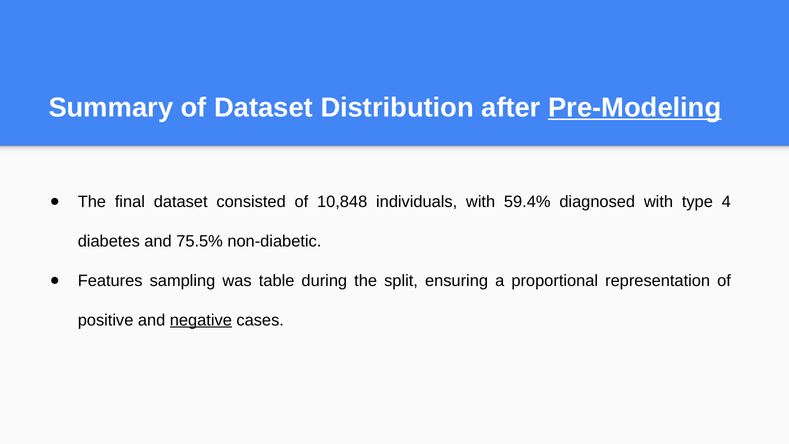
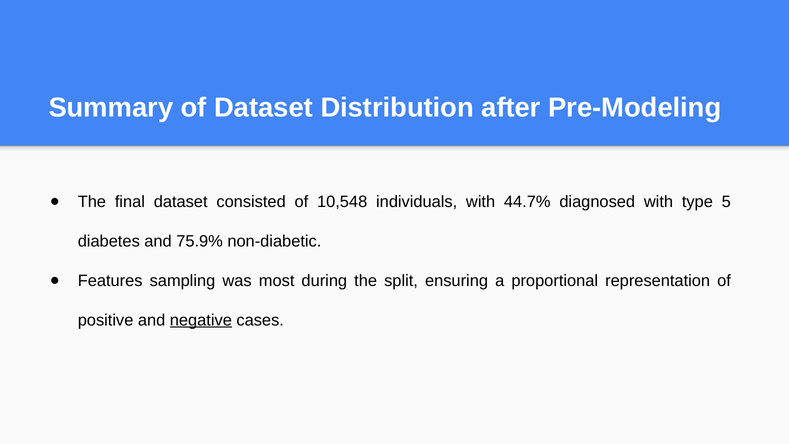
Pre-Modeling underline: present -> none
10,848: 10,848 -> 10,548
59.4%: 59.4% -> 44.7%
4: 4 -> 5
75.5%: 75.5% -> 75.9%
table: table -> most
